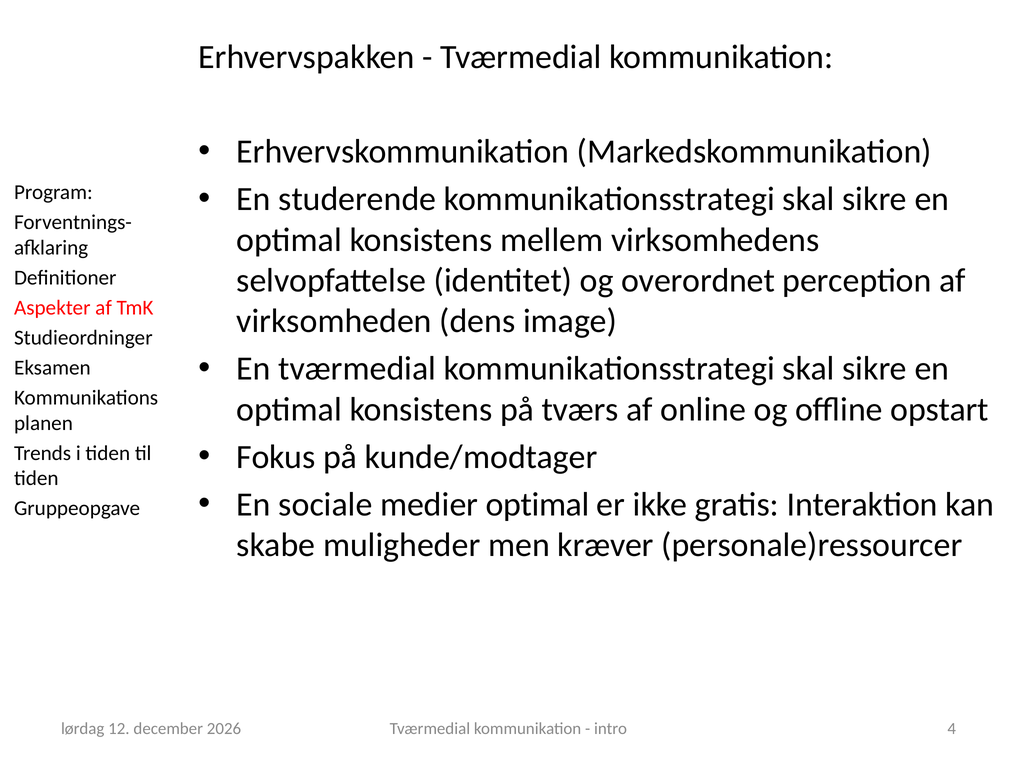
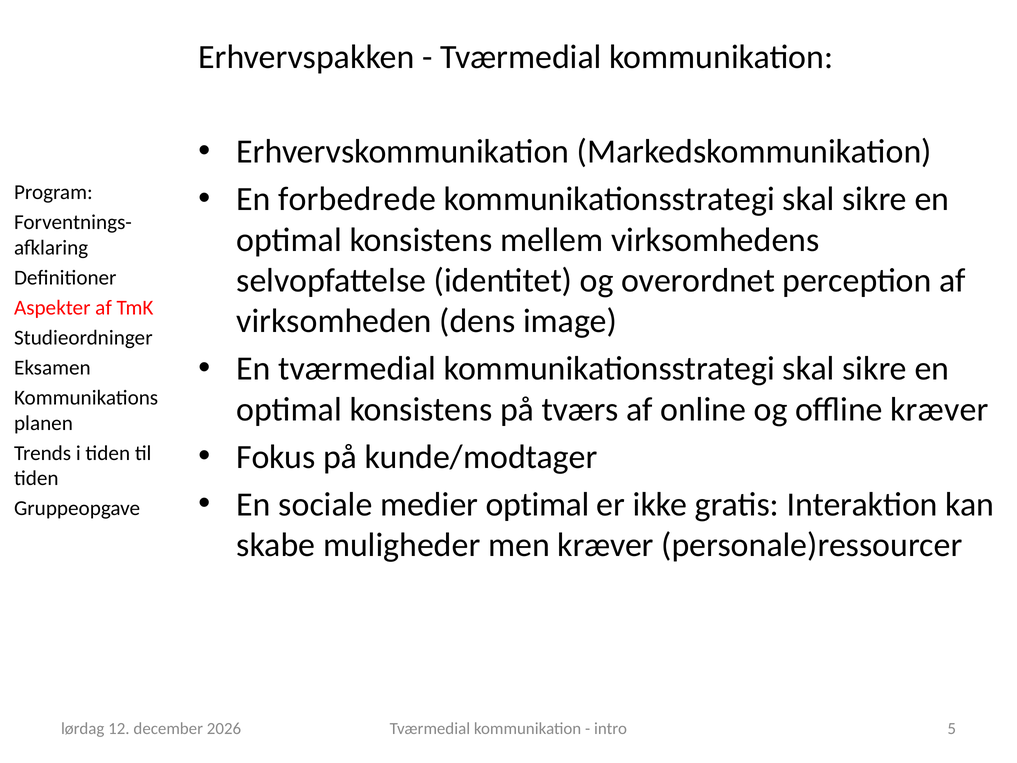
studerende: studerende -> forbedrede
offline opstart: opstart -> kræver
4: 4 -> 5
